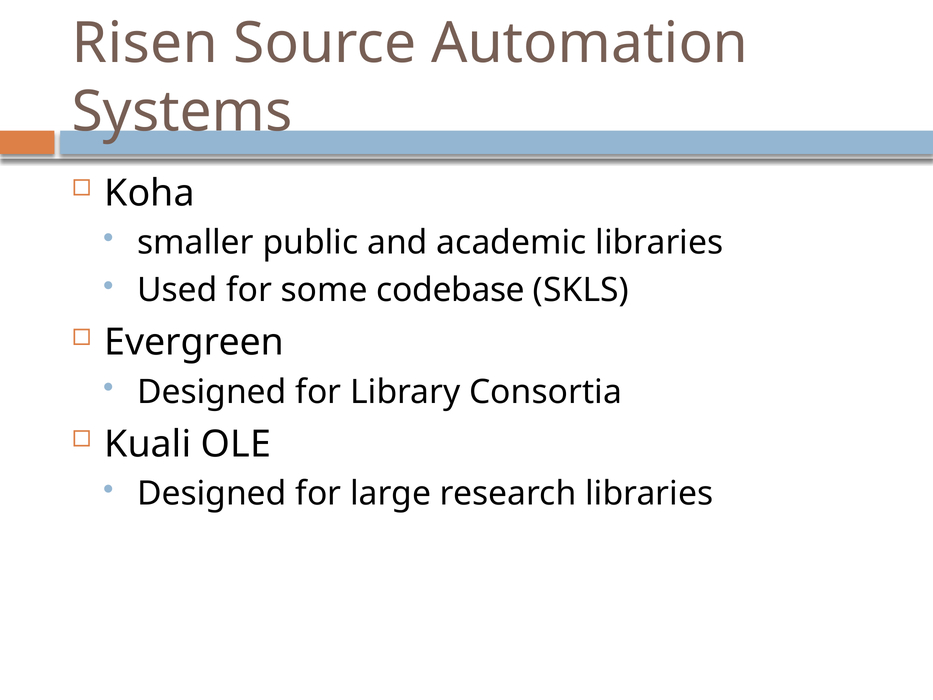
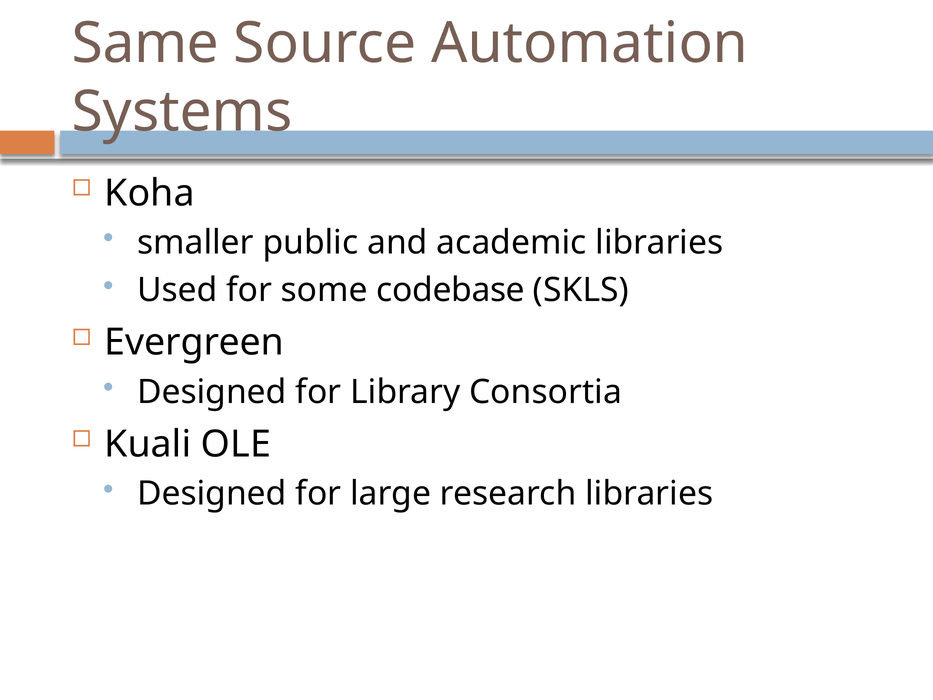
Risen: Risen -> Same
